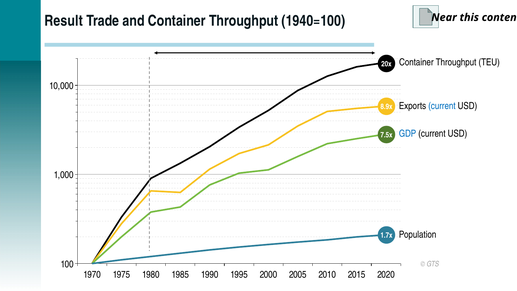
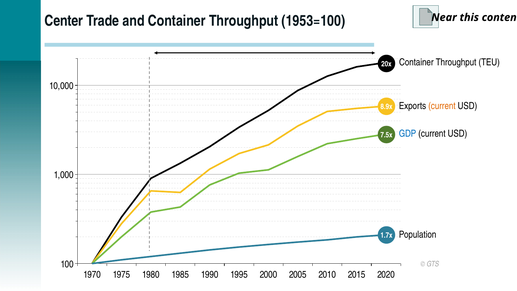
Result: Result -> Center
1940=100: 1940=100 -> 1953=100
current at (442, 106) colour: blue -> orange
